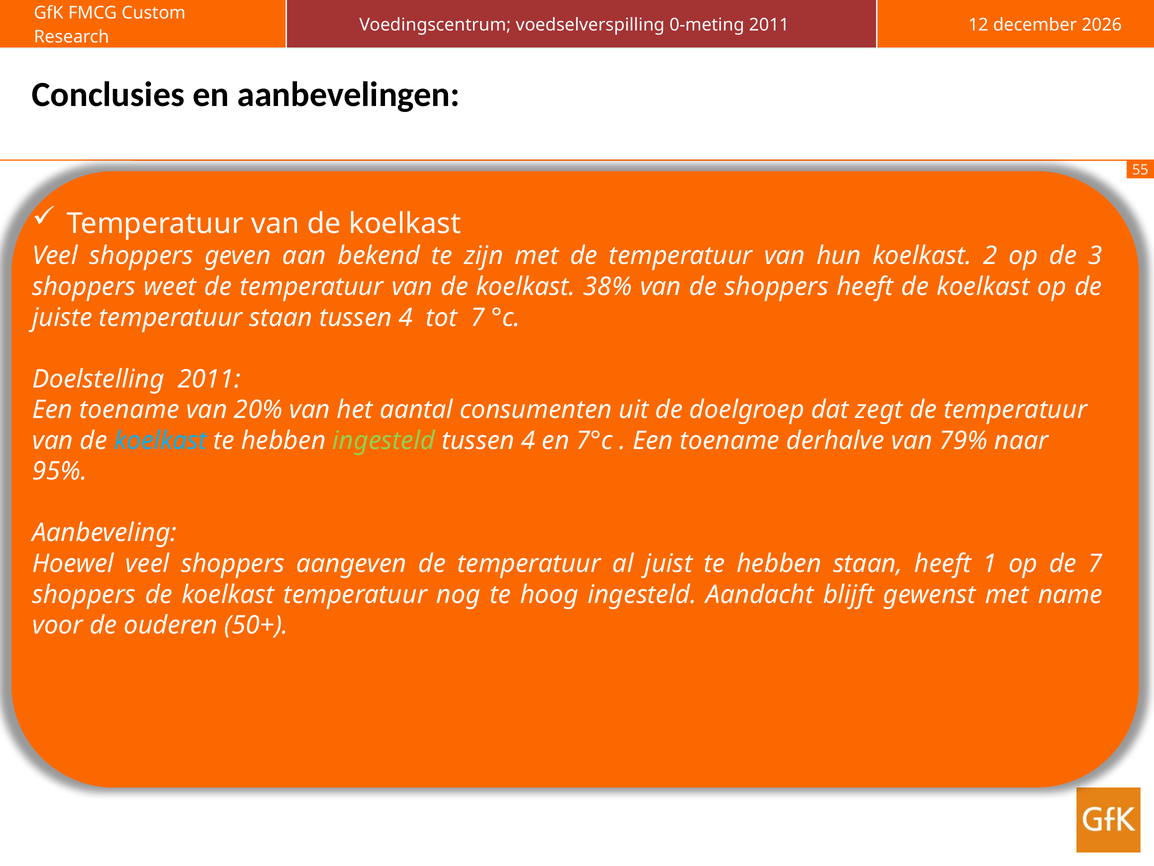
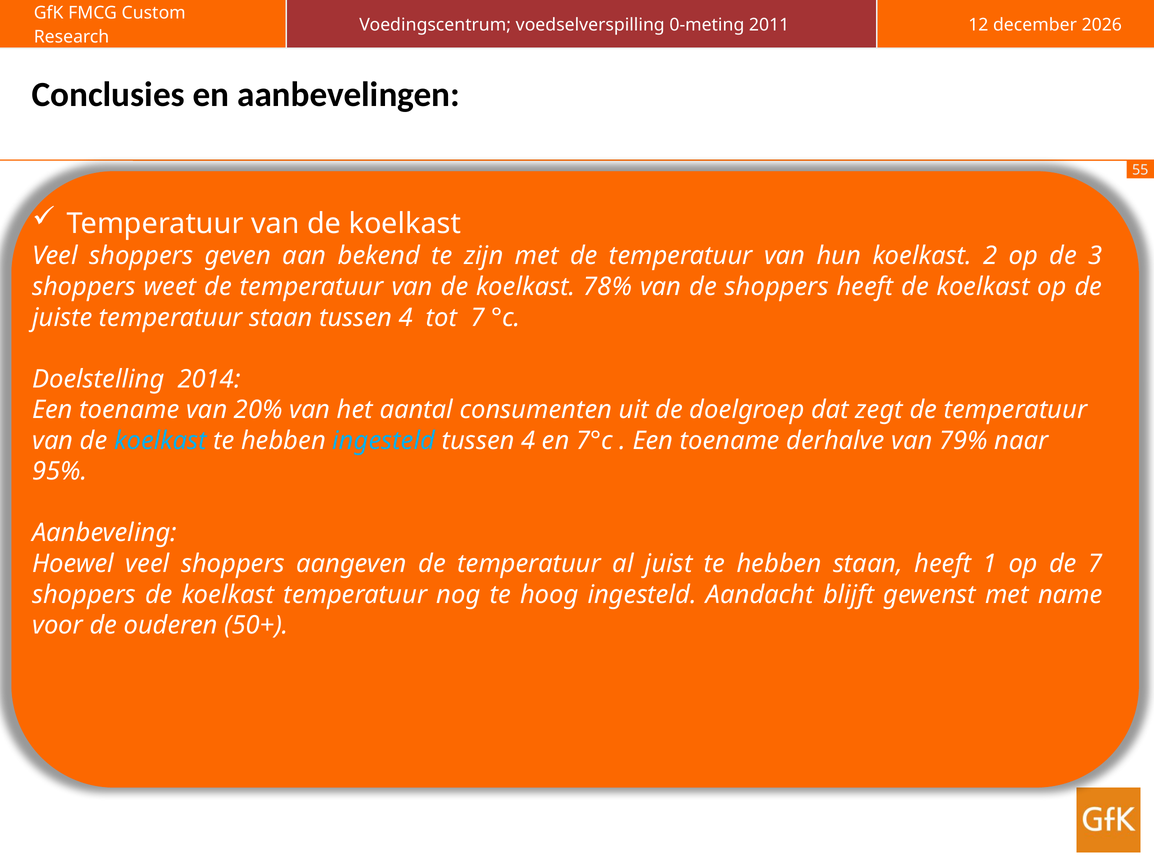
38%: 38% -> 78%
Doelstelling 2011: 2011 -> 2014
ingesteld at (384, 440) colour: light green -> light blue
